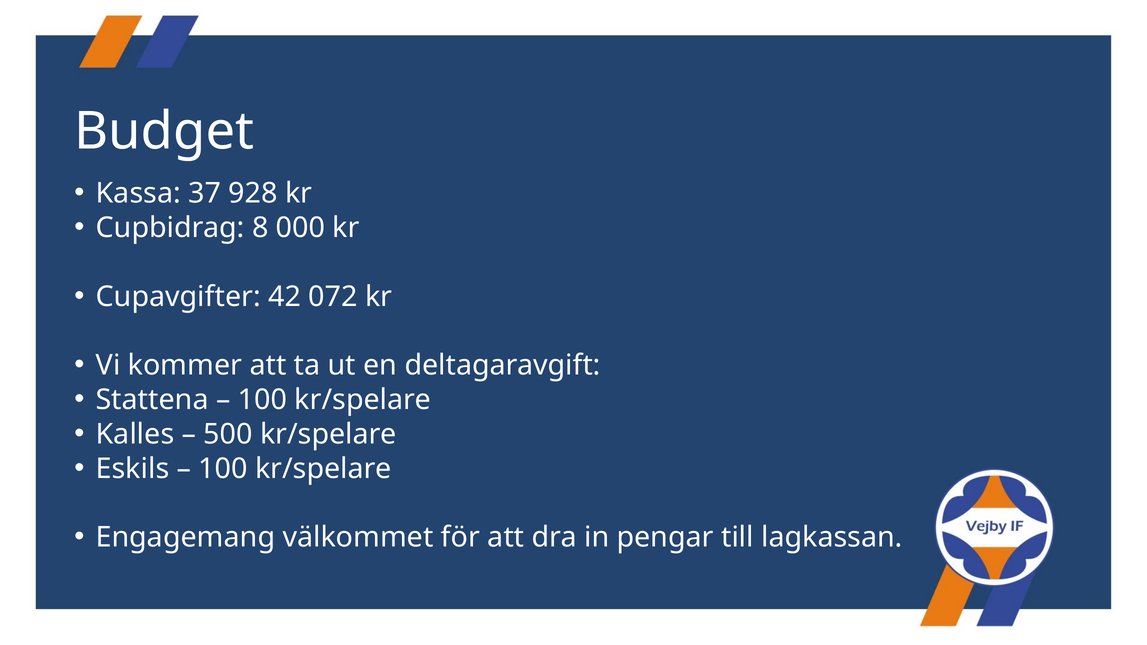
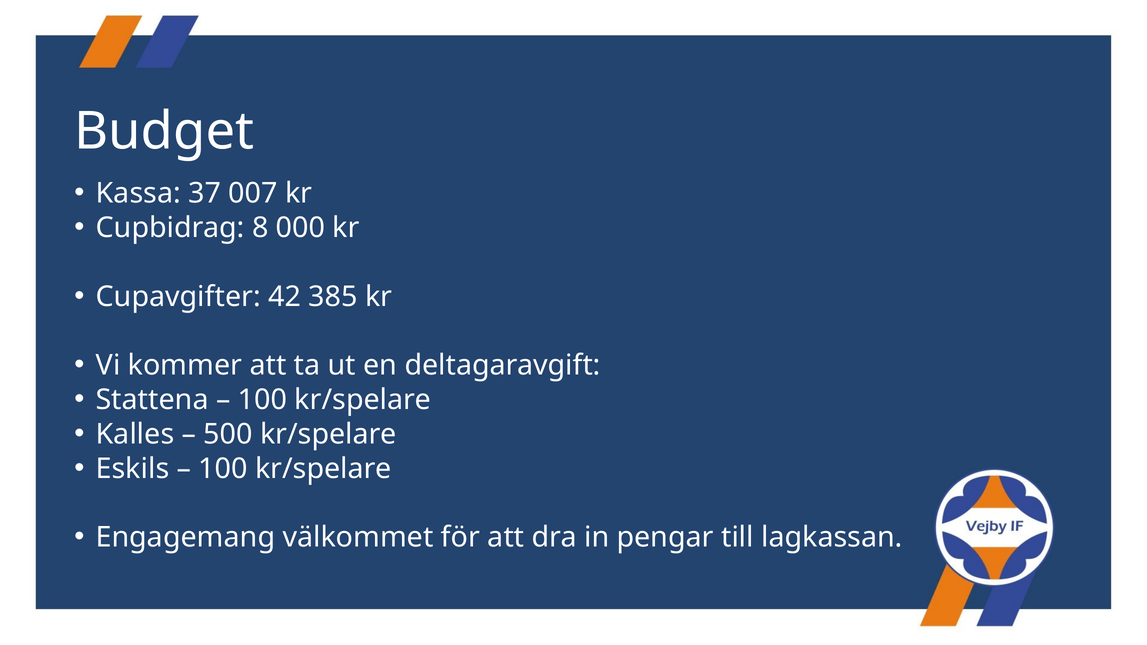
928: 928 -> 007
072: 072 -> 385
